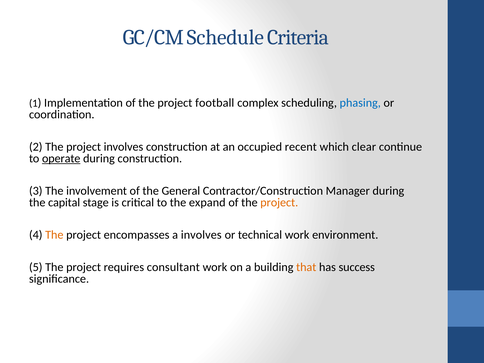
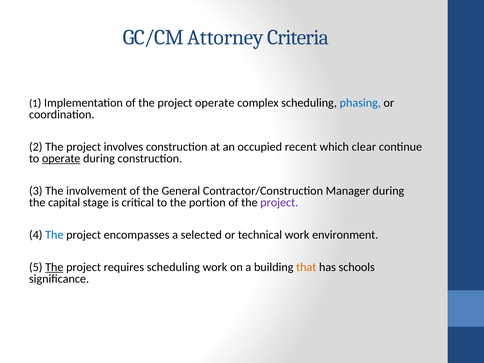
Schedule: Schedule -> Attorney
project football: football -> operate
expand: expand -> portion
project at (279, 202) colour: orange -> purple
The at (54, 235) colour: orange -> blue
a involves: involves -> selected
The at (54, 267) underline: none -> present
requires consultant: consultant -> scheduling
success: success -> schools
